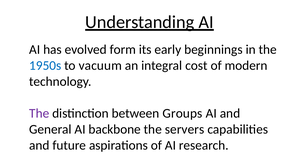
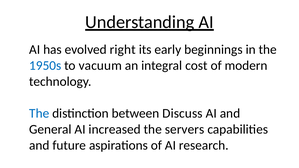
form: form -> right
The at (39, 114) colour: purple -> blue
Groups: Groups -> Discuss
backbone: backbone -> increased
